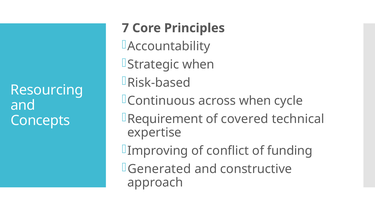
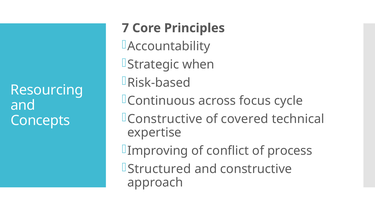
across when: when -> focus
Requirement at (165, 119): Requirement -> Constructive
funding: funding -> process
Generated: Generated -> Structured
